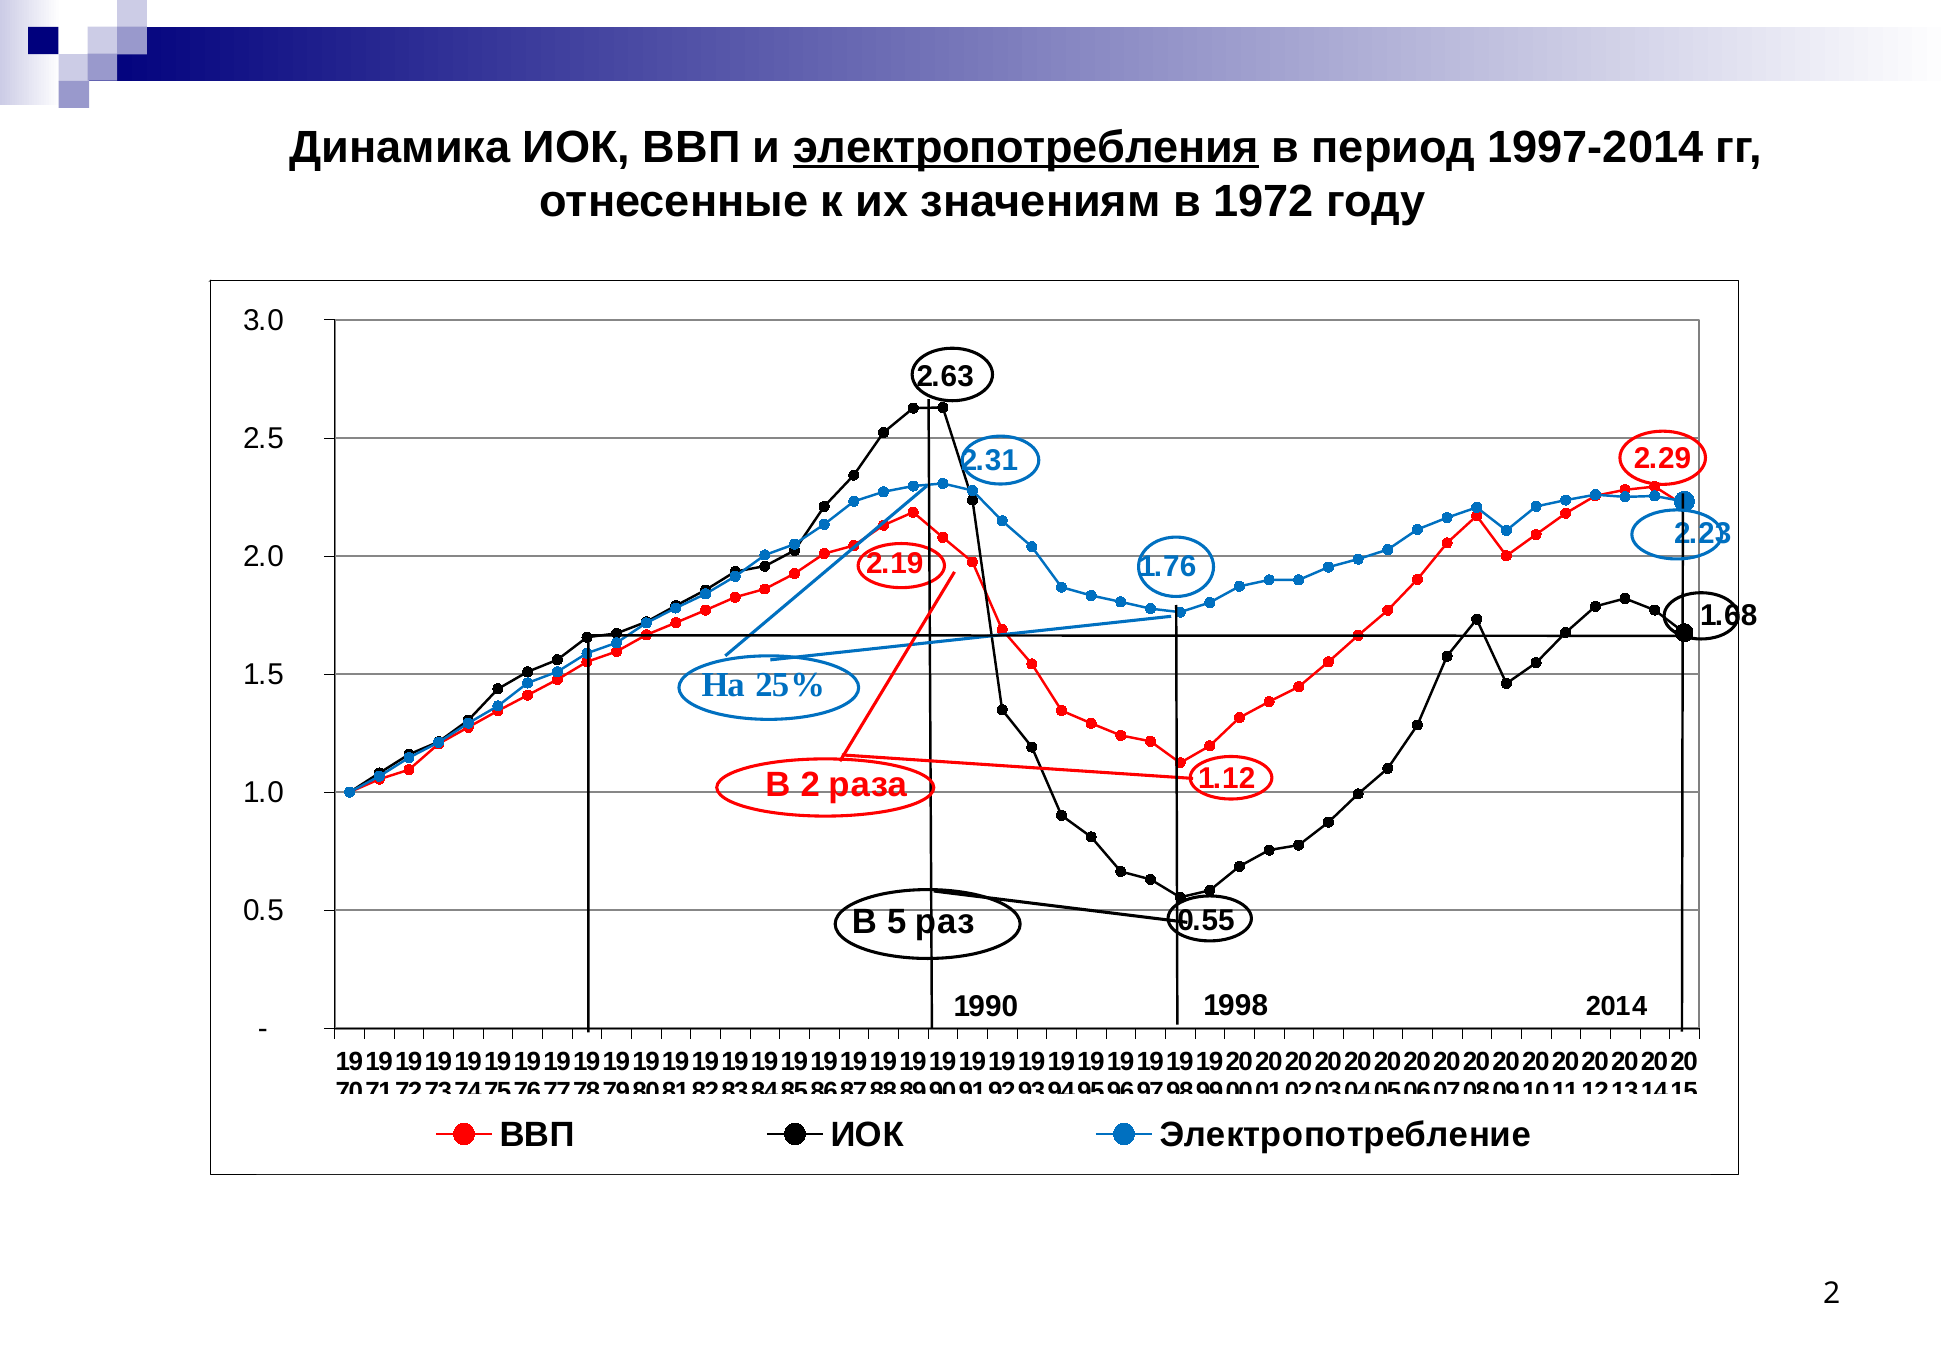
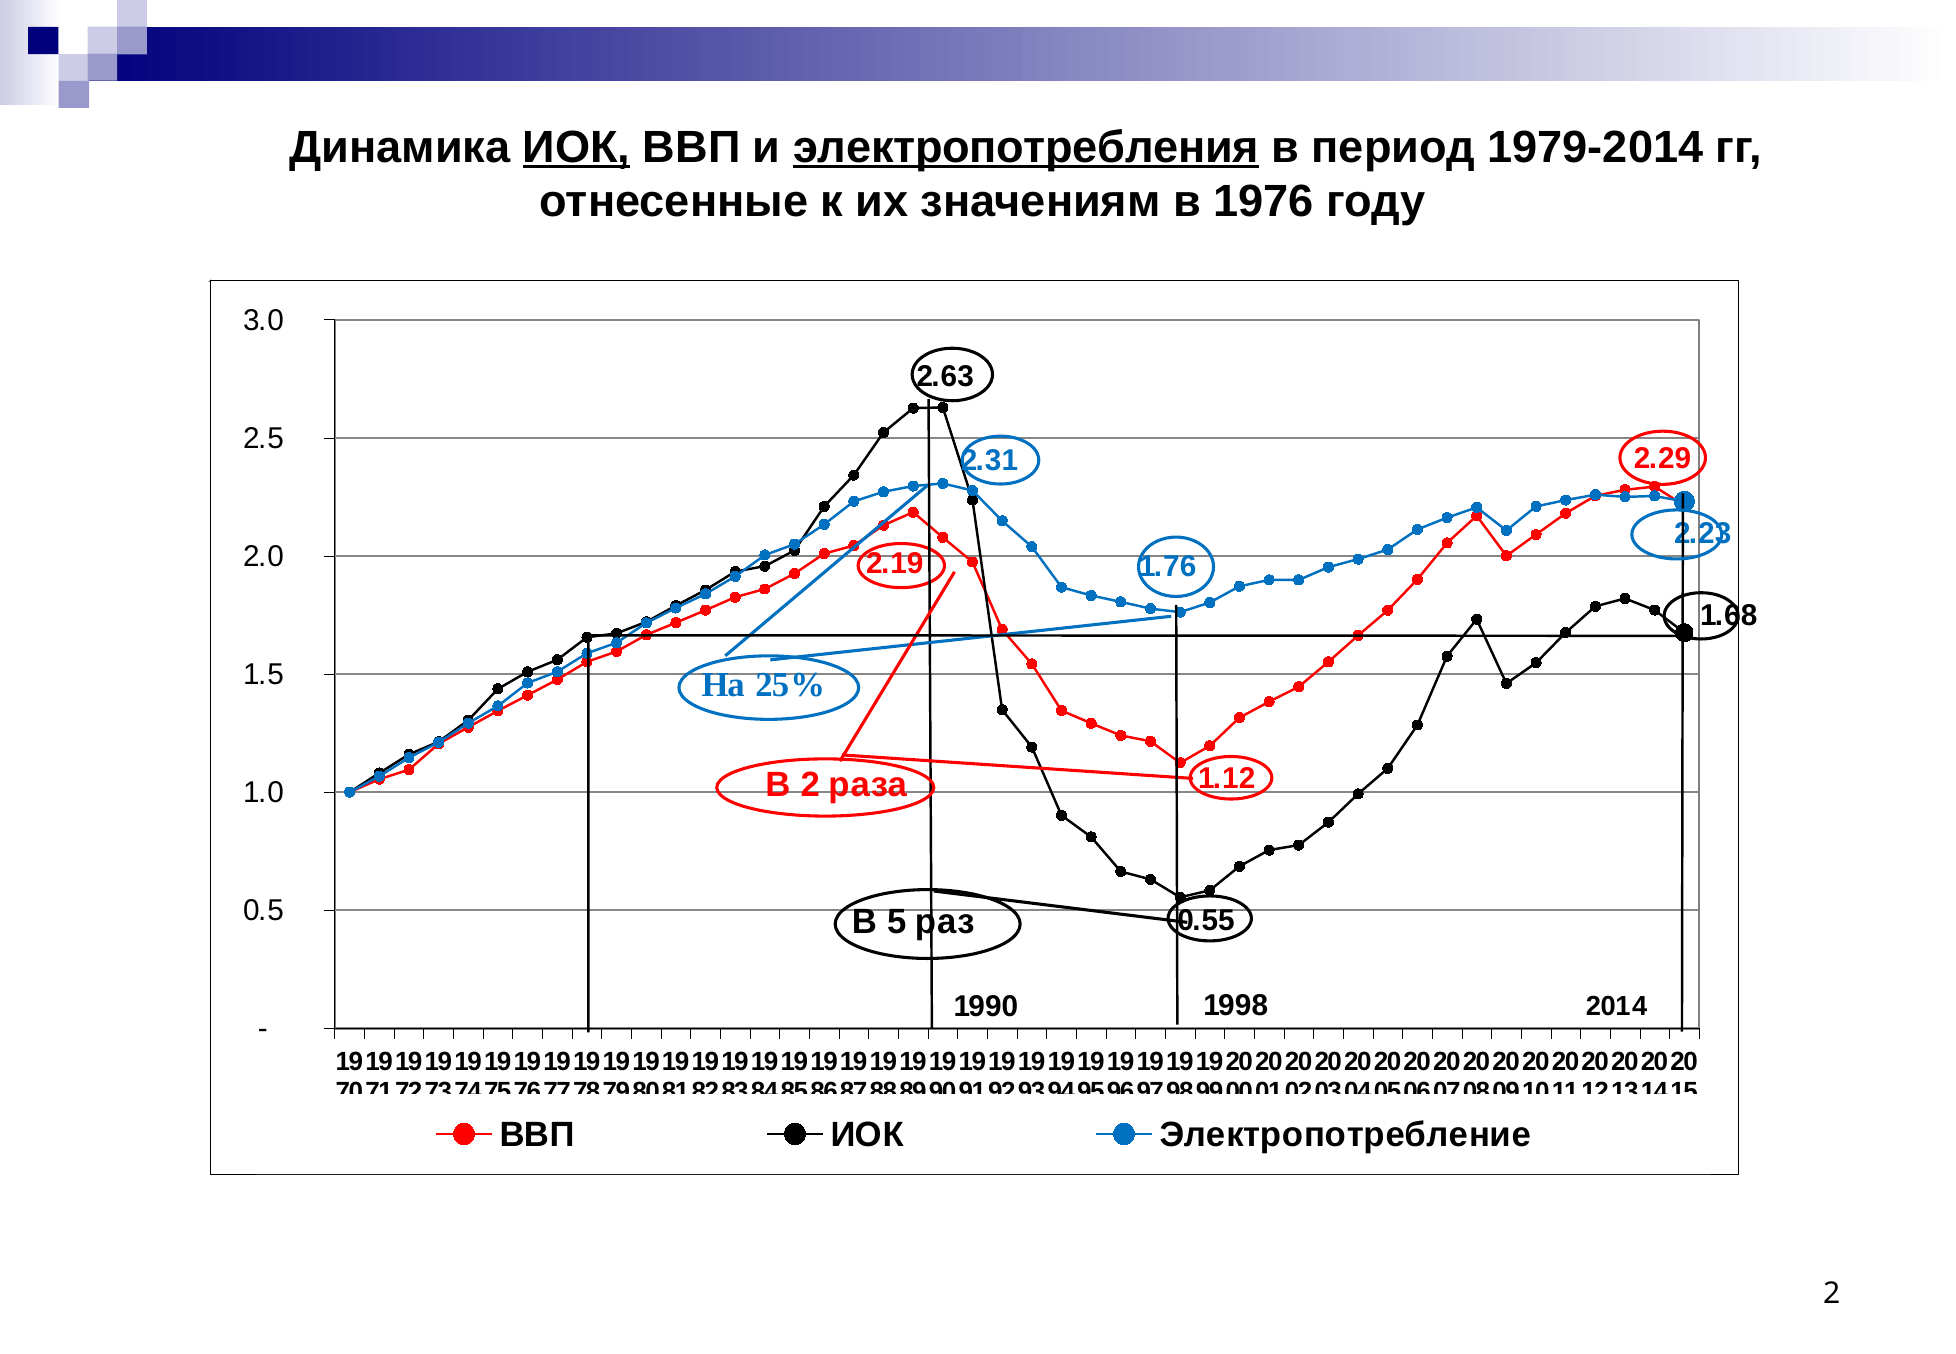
ИОК at (577, 147) underline: none -> present
1997-2014: 1997-2014 -> 1979-2014
1972: 1972 -> 1976
